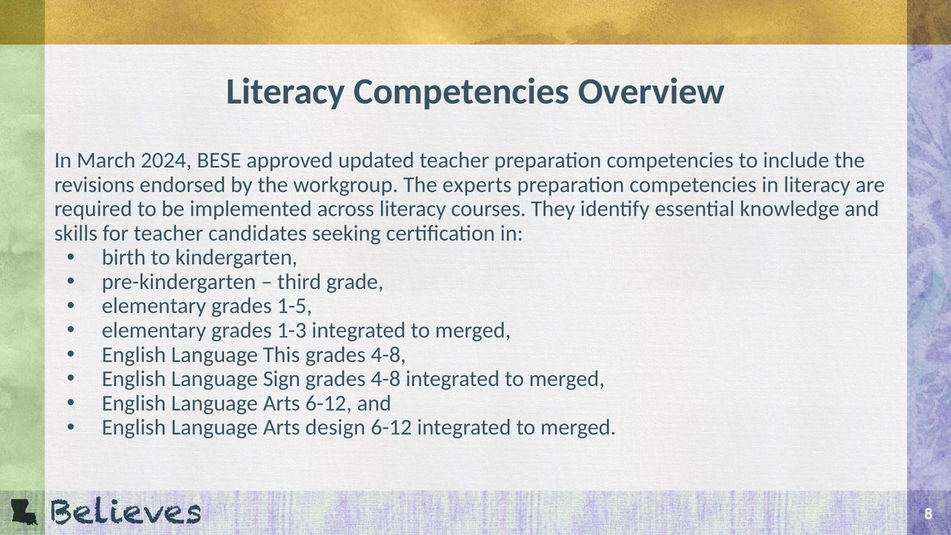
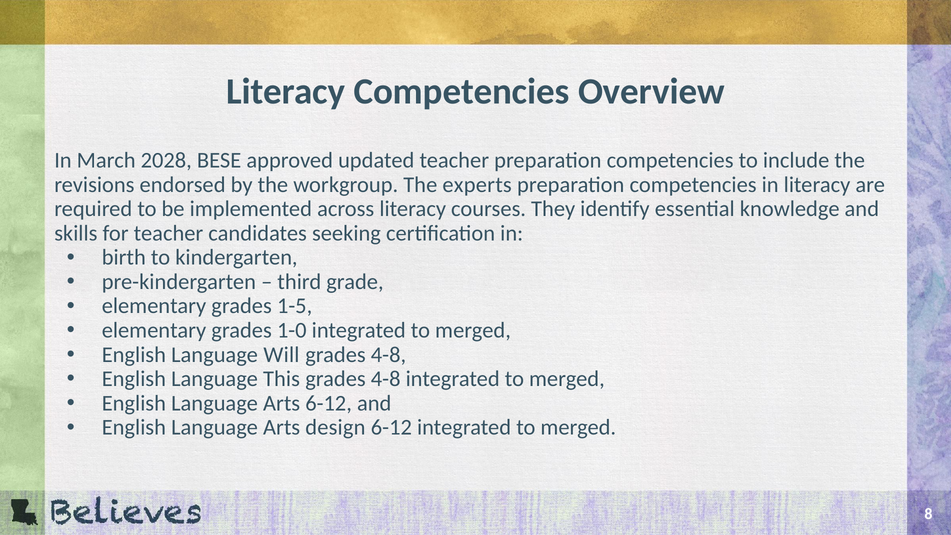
2024: 2024 -> 2028
1-3: 1-3 -> 1-0
This: This -> Will
Sign: Sign -> This
